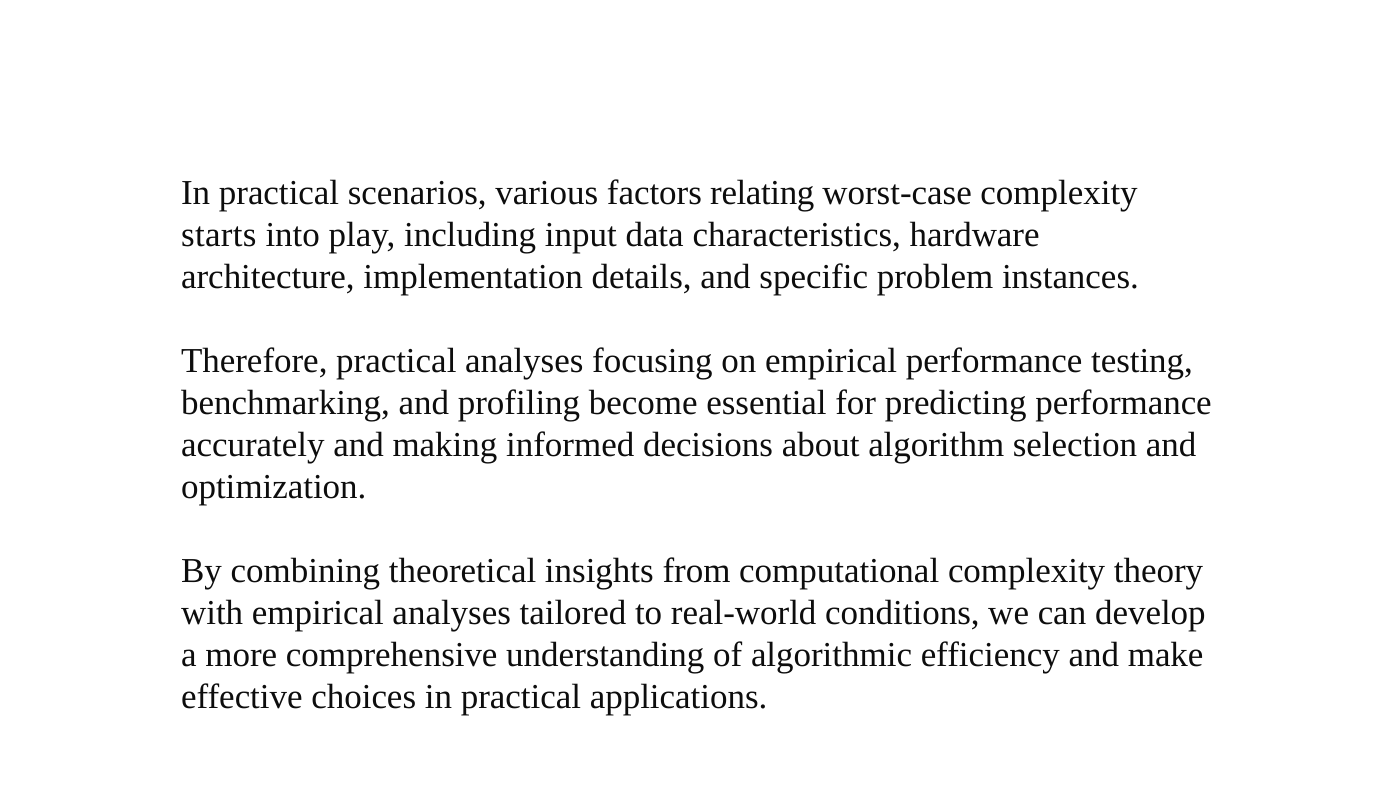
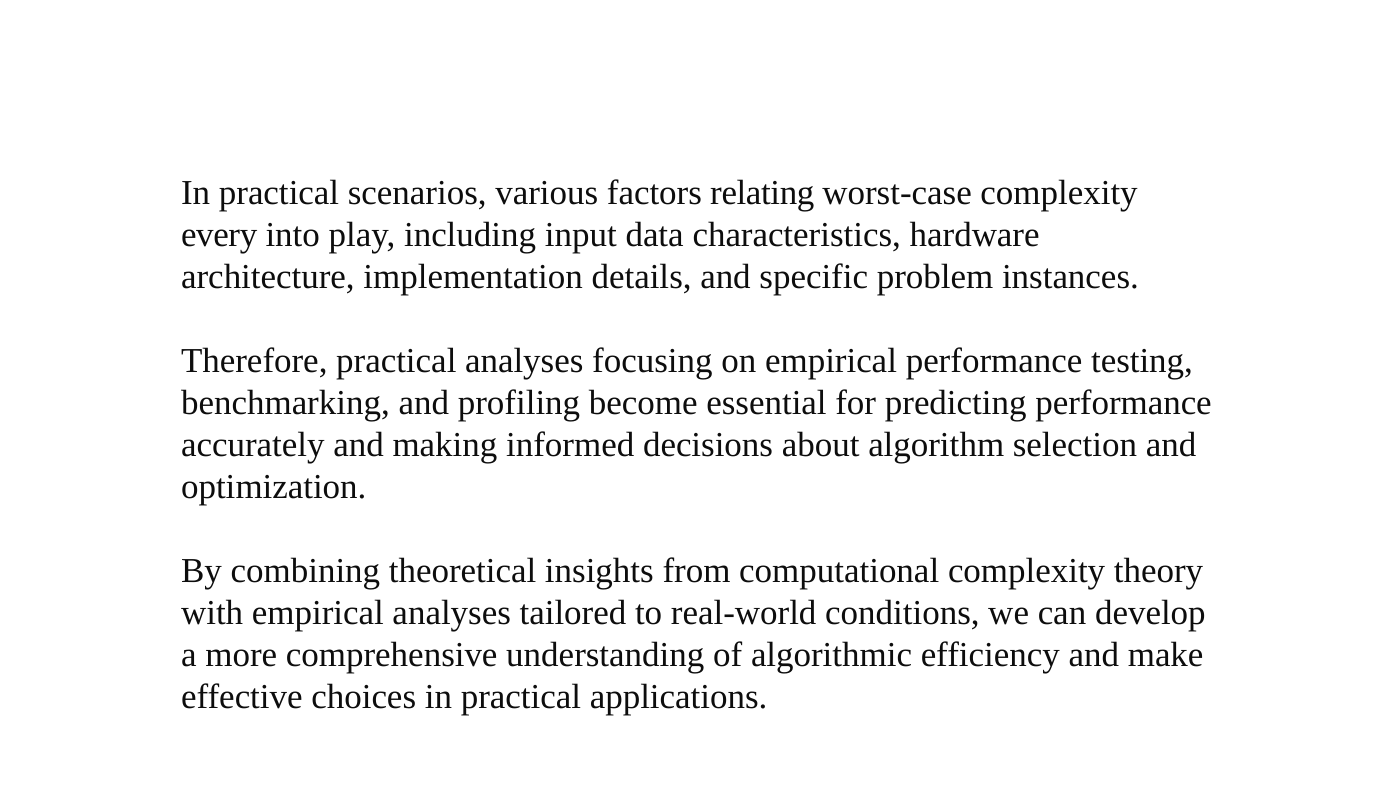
starts: starts -> every
